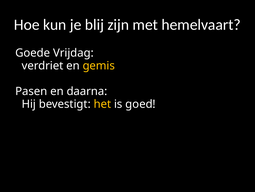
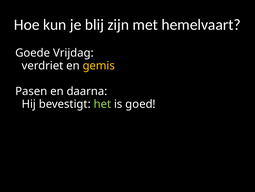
het colour: yellow -> light green
